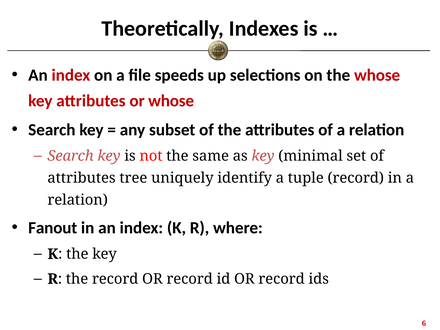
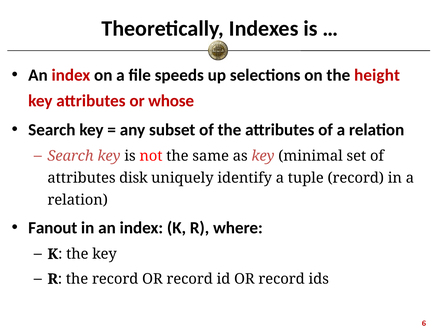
the whose: whose -> height
tree: tree -> disk
